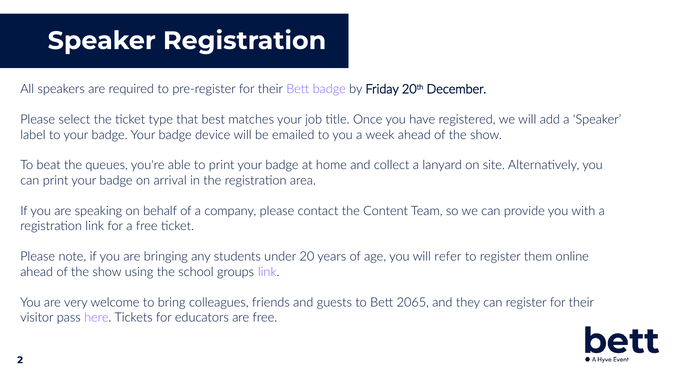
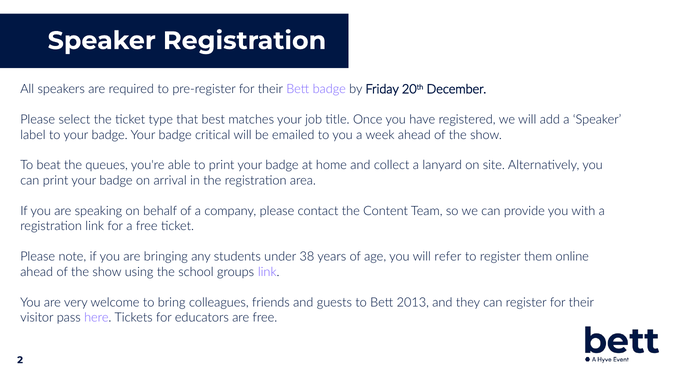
device: device -> critical
20: 20 -> 38
2065: 2065 -> 2013
